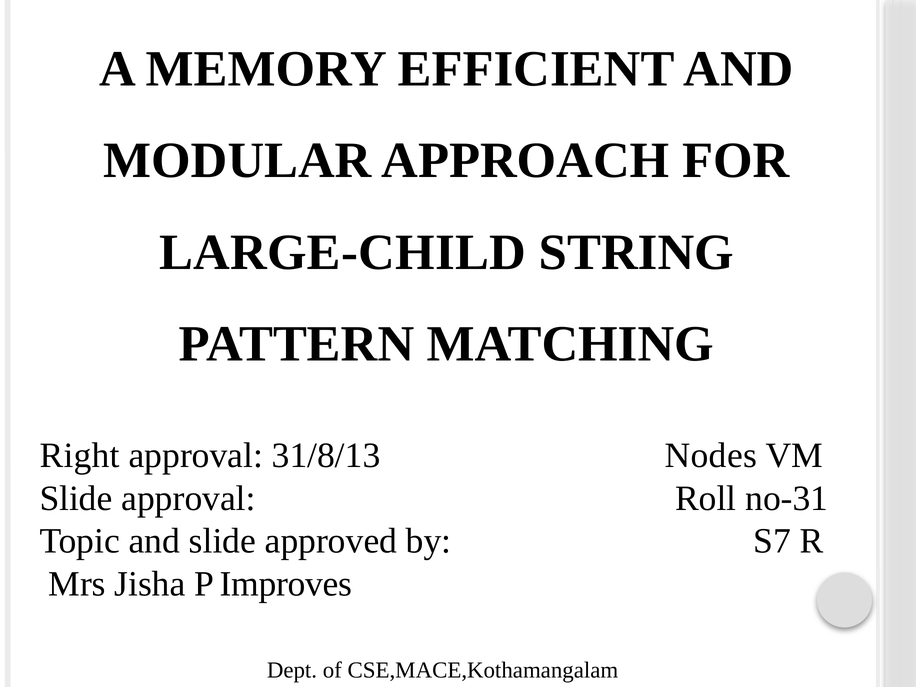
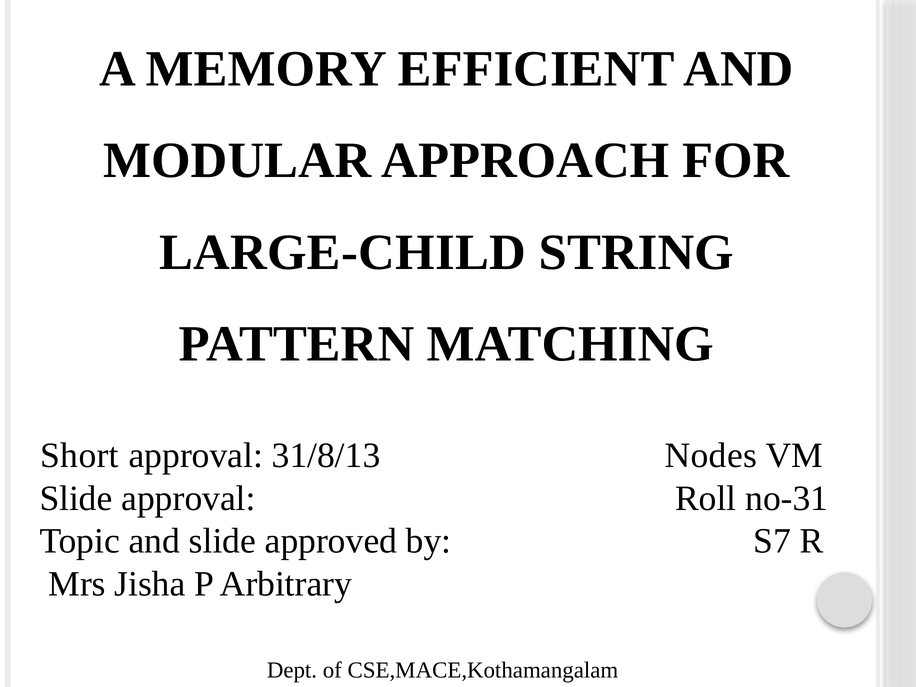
Right: Right -> Short
Improves: Improves -> Arbitrary
